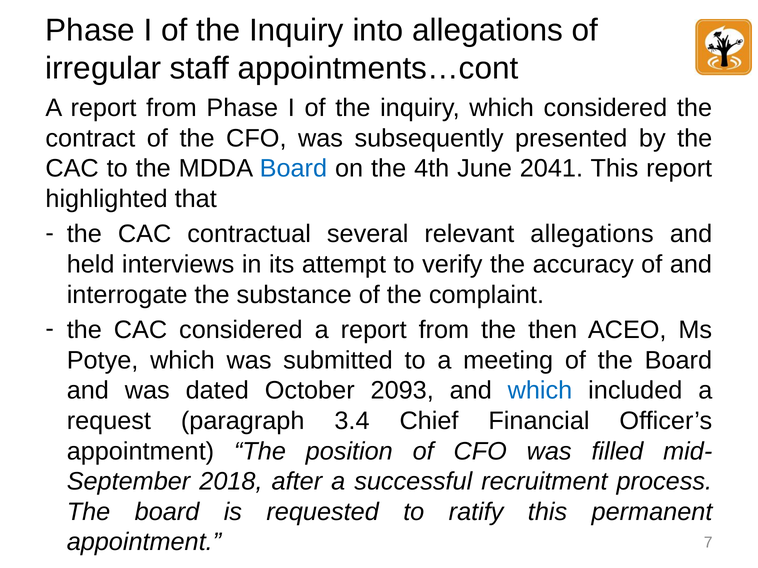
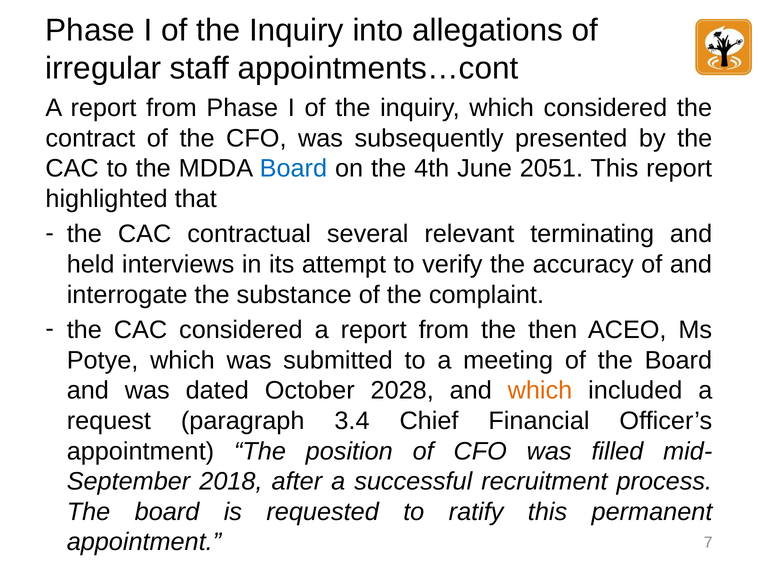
2041: 2041 -> 2051
relevant allegations: allegations -> terminating
2093: 2093 -> 2028
which at (540, 391) colour: blue -> orange
